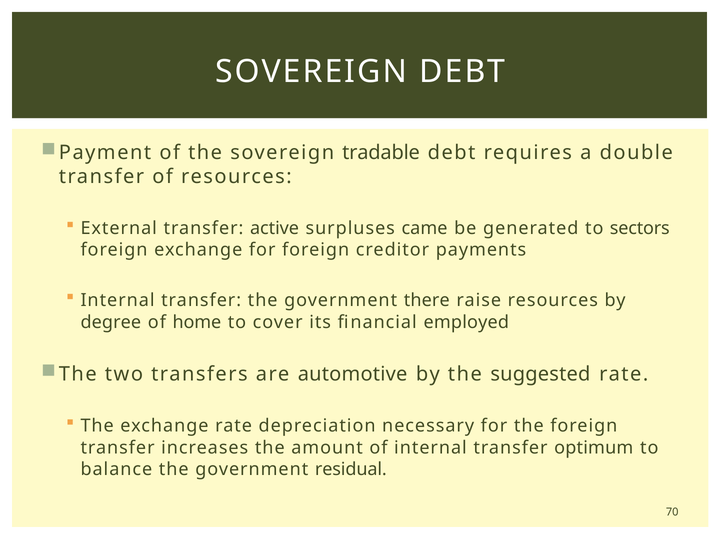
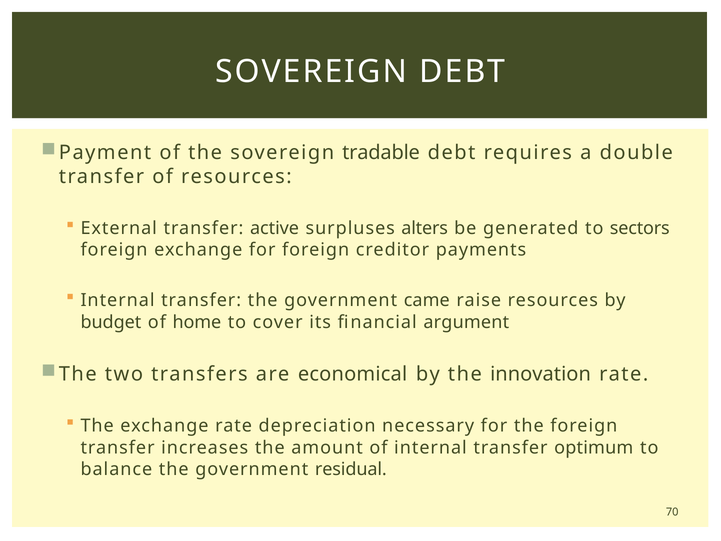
came: came -> alters
there: there -> came
degree: degree -> budget
employed: employed -> argument
automotive: automotive -> economical
suggested: suggested -> innovation
